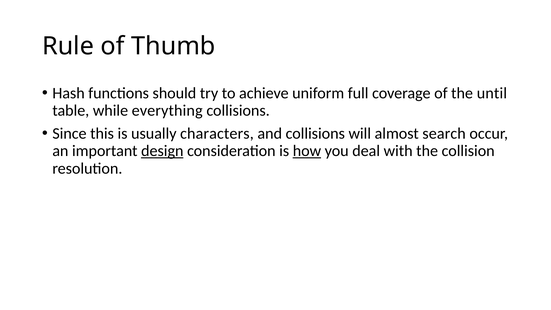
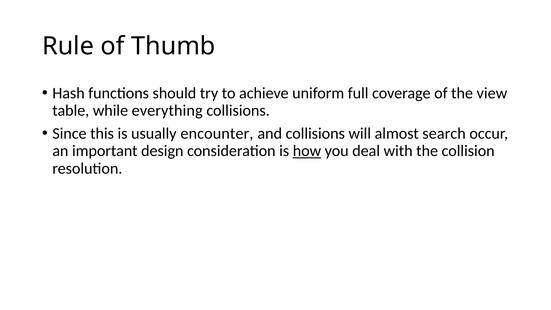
until: until -> view
characters: characters -> encounter
design underline: present -> none
